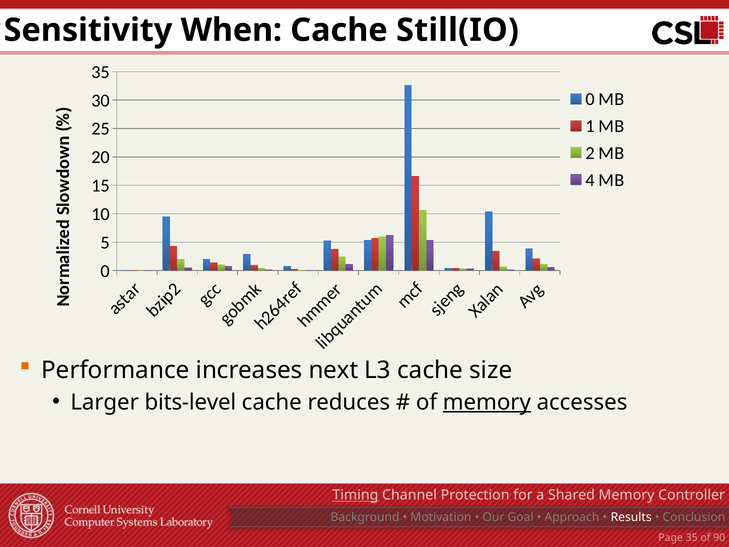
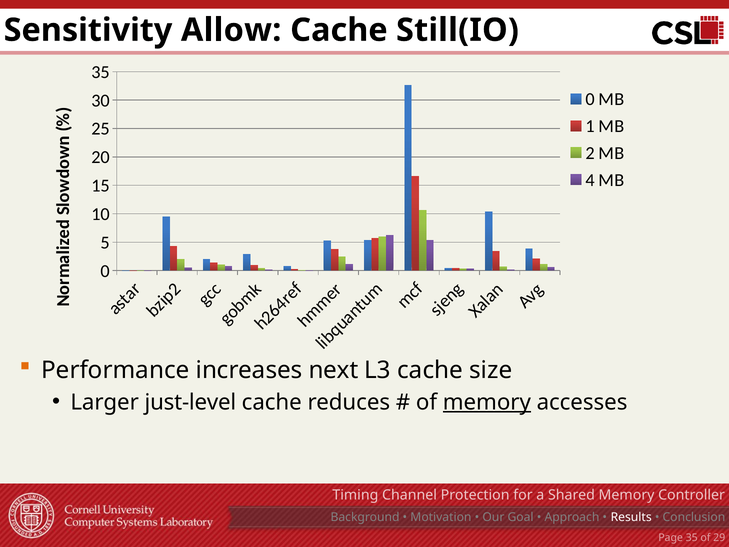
When: When -> Allow
bits-level: bits-level -> just-level
Timing underline: present -> none
90: 90 -> 29
